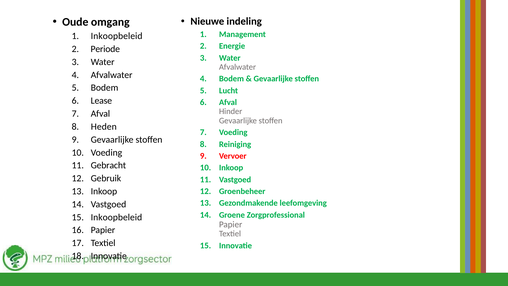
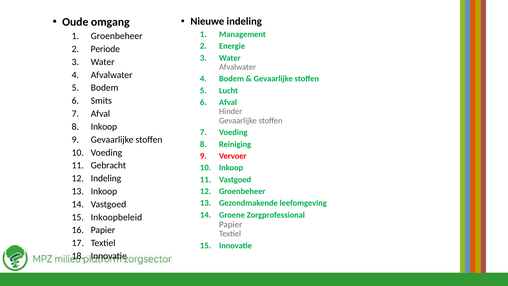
Inkoopbeleid at (117, 36): Inkoopbeleid -> Groenbeheer
Lease: Lease -> Smits
Heden at (104, 127): Heden -> Inkoop
Gebruik at (106, 178): Gebruik -> Indeling
